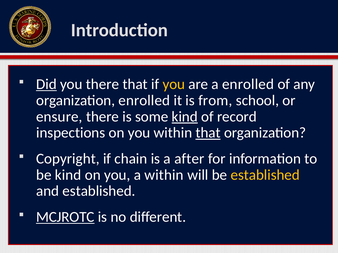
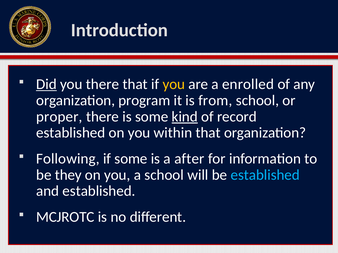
organization enrolled: enrolled -> program
ensure: ensure -> proper
inspections at (71, 133): inspections -> established
that at (208, 133) underline: present -> none
Copyright: Copyright -> Following
if chain: chain -> some
be kind: kind -> they
a within: within -> school
established at (265, 175) colour: yellow -> light blue
MCJROTC underline: present -> none
